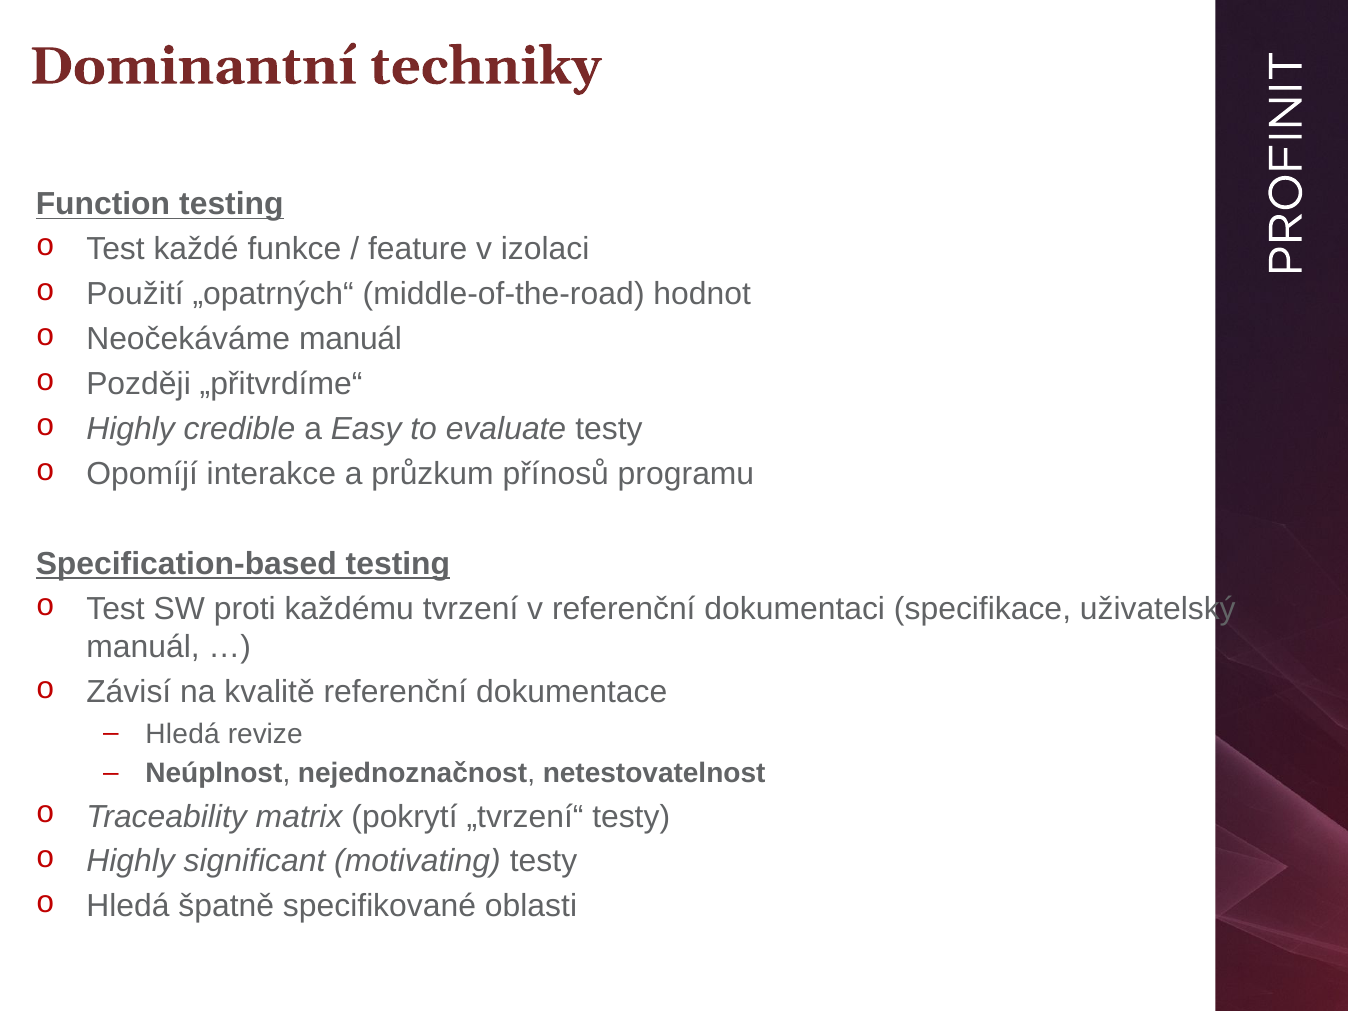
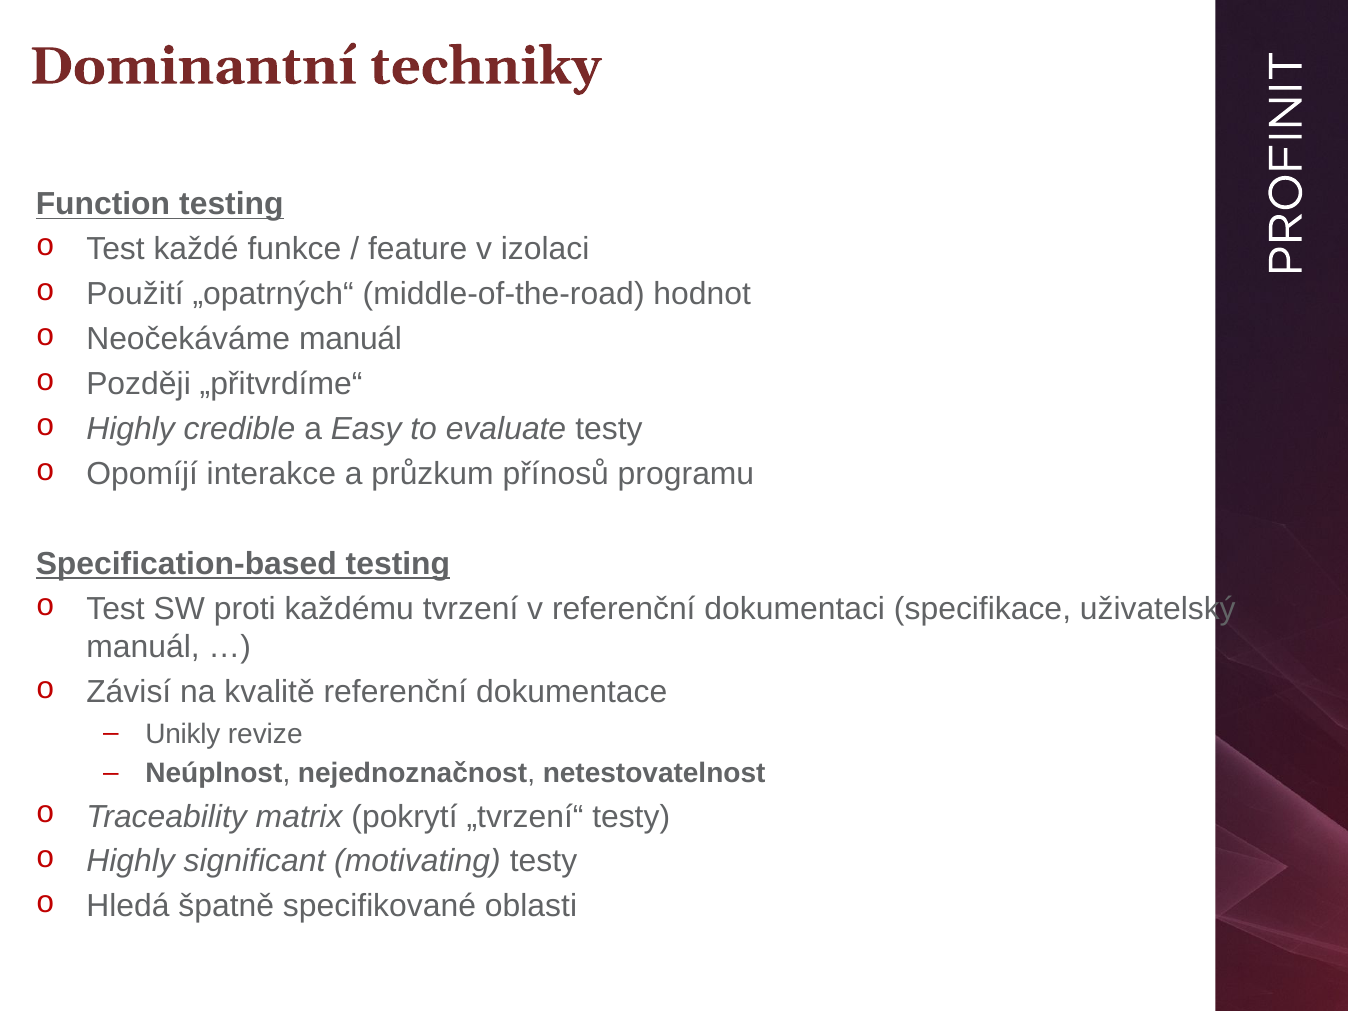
Hledá at (183, 734): Hledá -> Unikly
